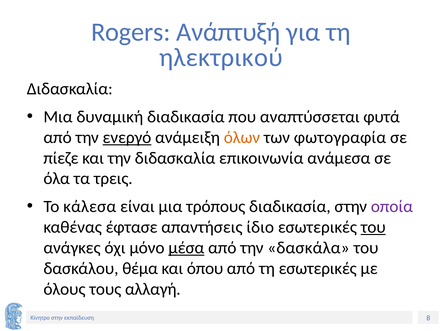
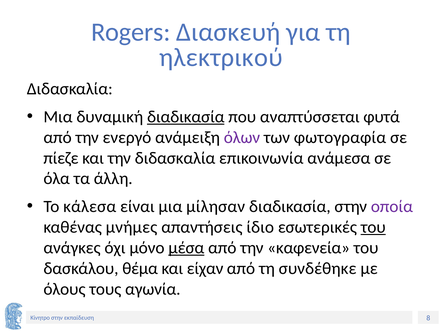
Ανάπτυξή: Ανάπτυξή -> Διασκευή
διαδικασία at (186, 117) underline: none -> present
ενεργό underline: present -> none
όλων colour: orange -> purple
τρεις: τρεις -> άλλη
τρόπους: τρόπους -> μίλησαν
έφτασε: έφτασε -> μνήμες
δασκάλα: δασκάλα -> καφενεία
όπου: όπου -> είχαν
τη εσωτερικές: εσωτερικές -> συνδέθηκε
αλλαγή: αλλαγή -> αγωνία
